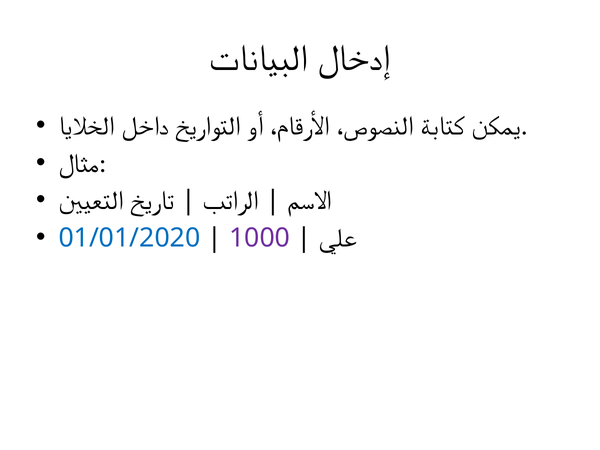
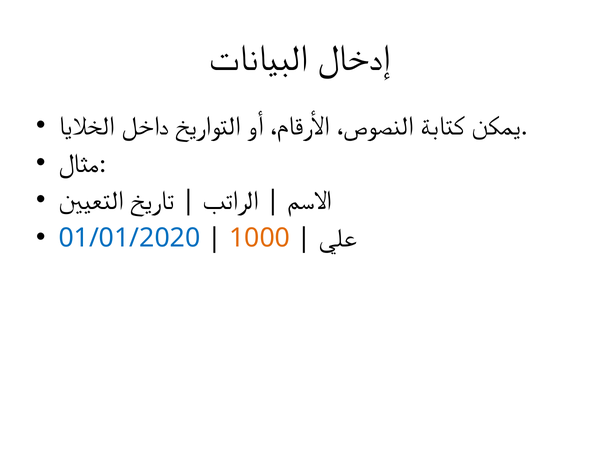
1000 colour: purple -> orange
